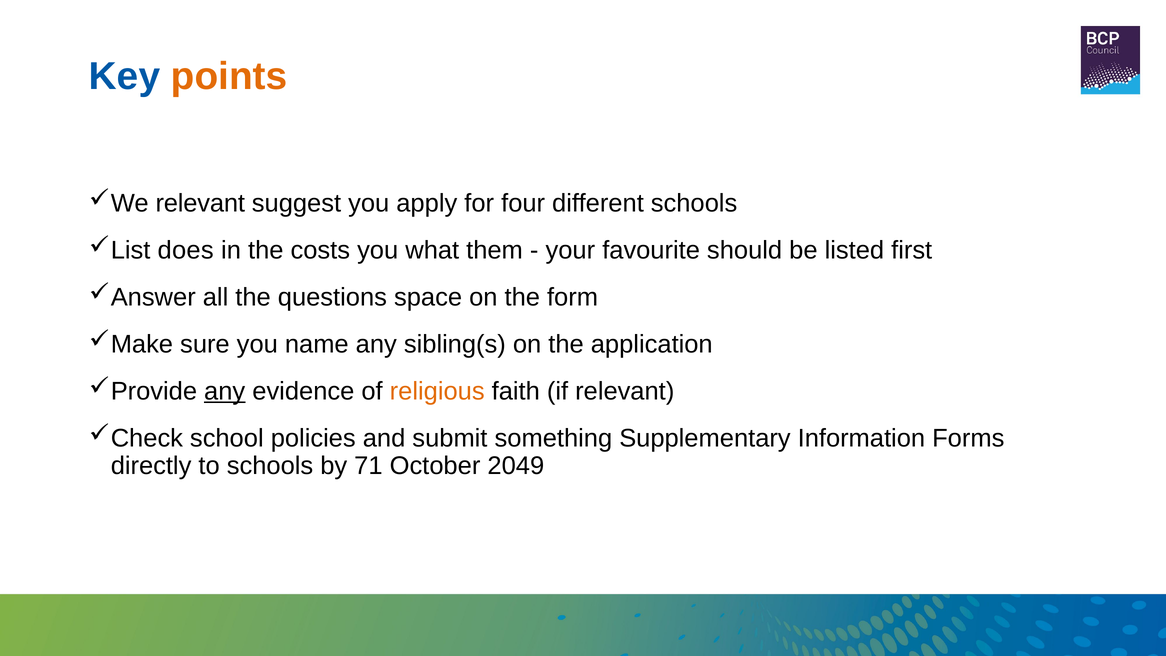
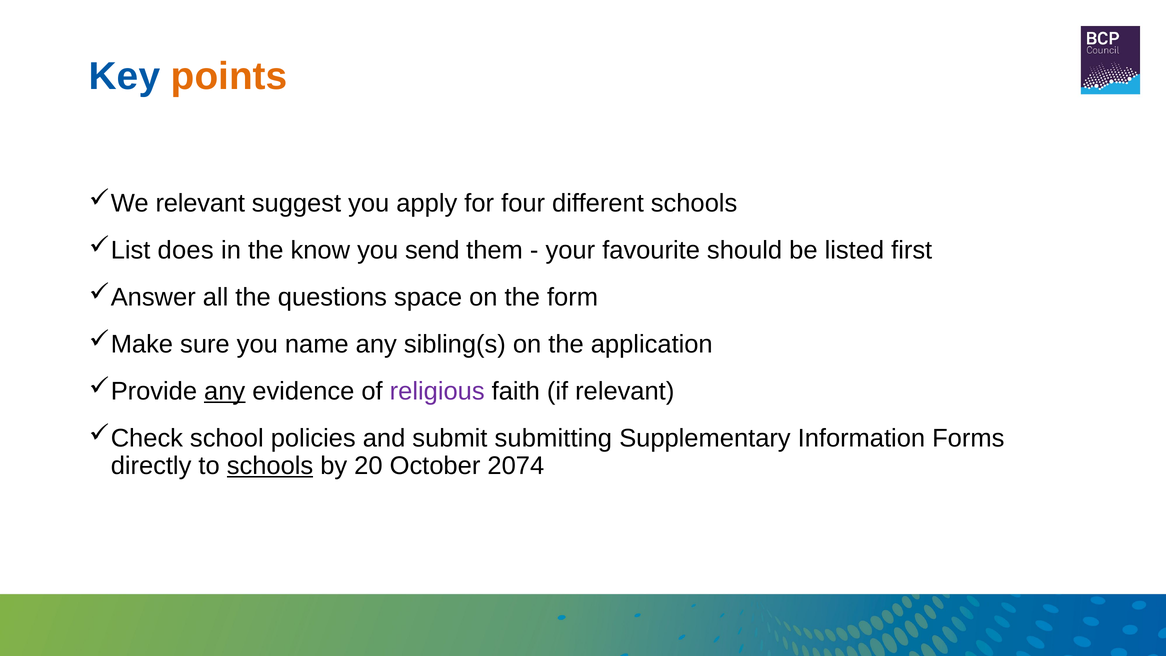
costs: costs -> know
what: what -> send
religious colour: orange -> purple
something: something -> submitting
schools at (270, 466) underline: none -> present
71: 71 -> 20
2049: 2049 -> 2074
